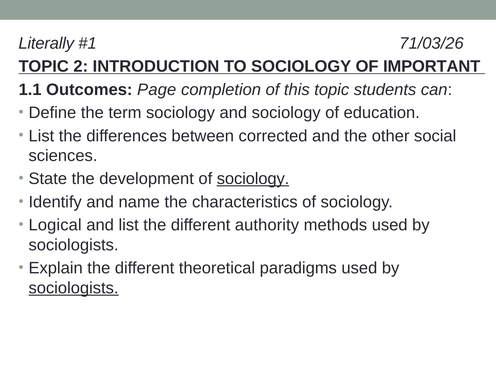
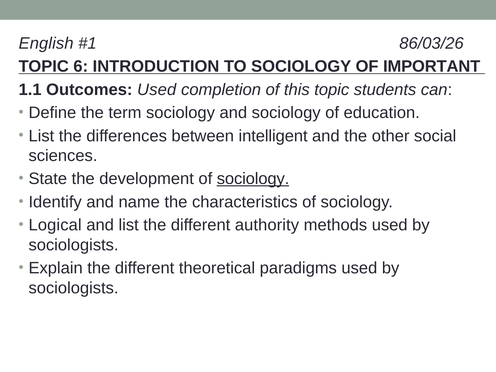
Literally: Literally -> English
71/03/26: 71/03/26 -> 86/03/26
2: 2 -> 6
Outcomes Page: Page -> Used
corrected: corrected -> intelligent
sociologists at (74, 288) underline: present -> none
